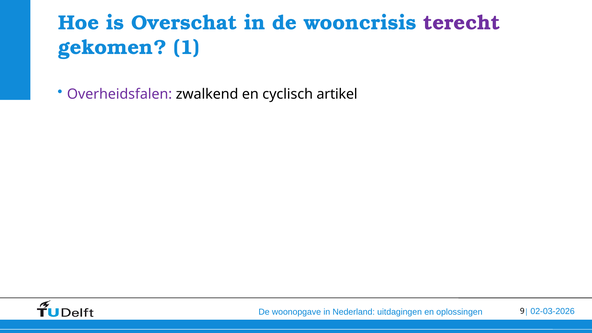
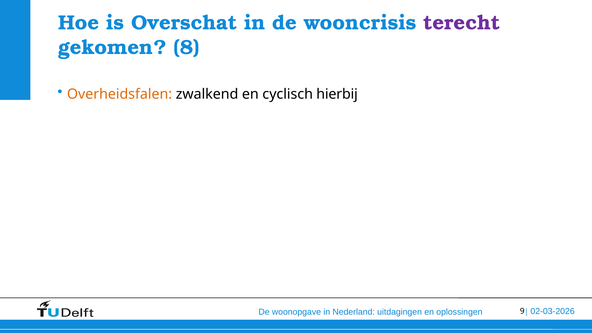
1: 1 -> 8
Overheidsfalen colour: purple -> orange
artikel: artikel -> hierbij
